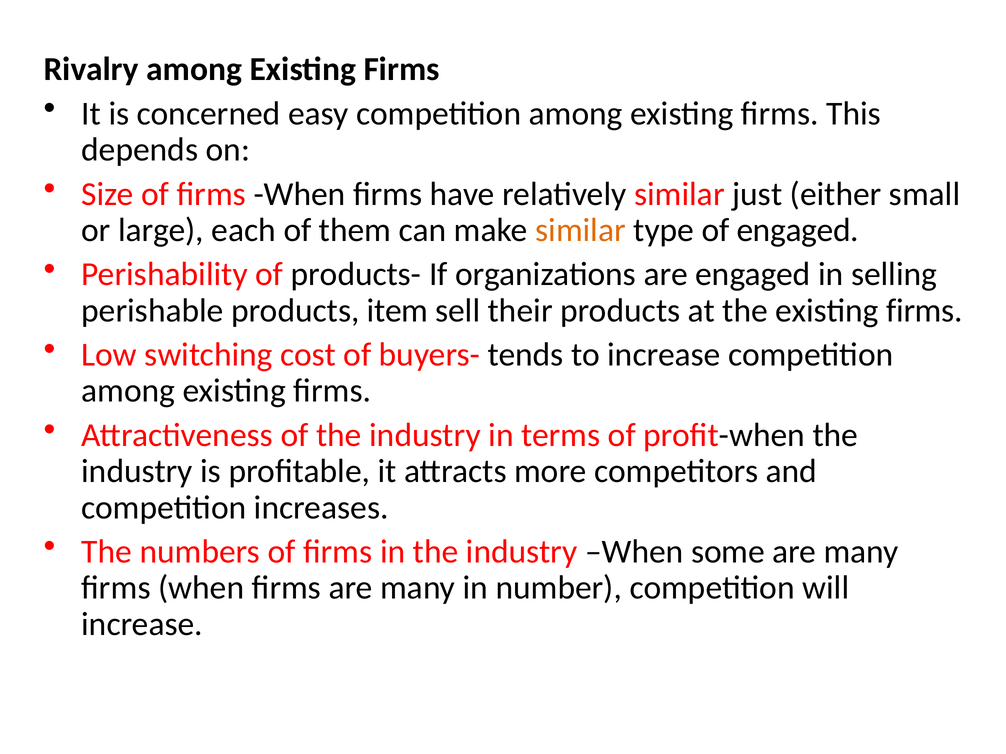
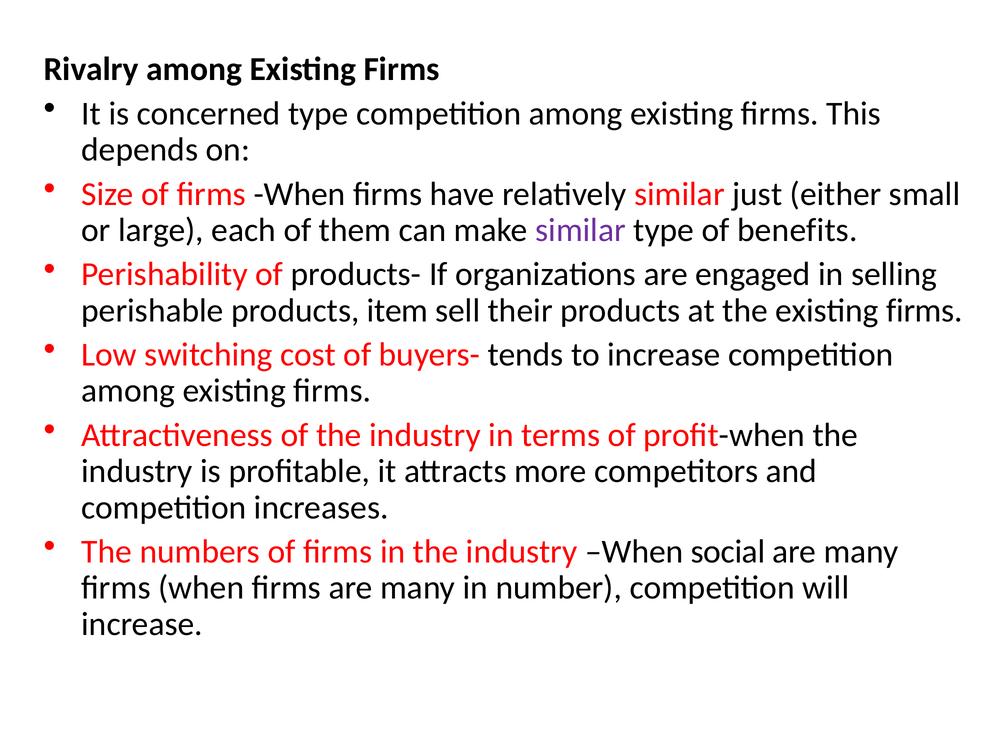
concerned easy: easy -> type
similar at (581, 230) colour: orange -> purple
of engaged: engaged -> benefits
some: some -> social
